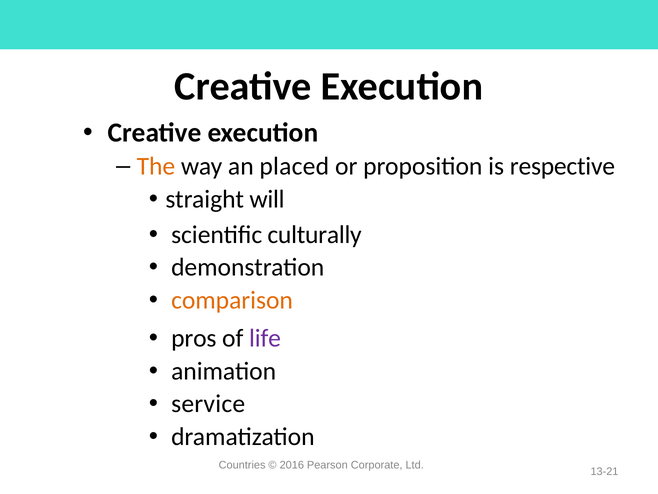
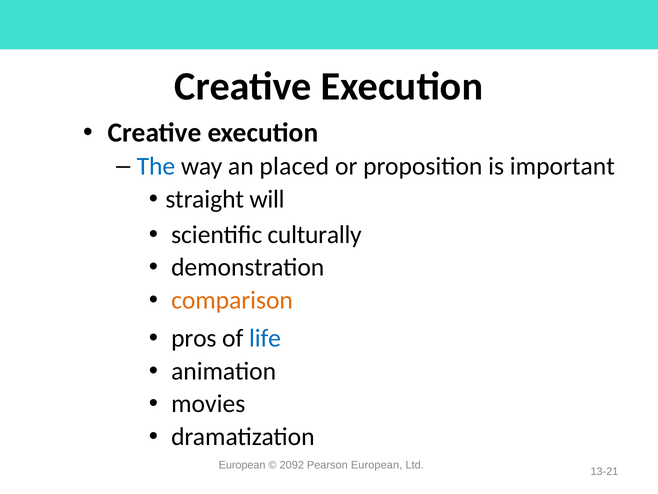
The colour: orange -> blue
respective: respective -> important
life colour: purple -> blue
service: service -> movies
Countries at (242, 465): Countries -> European
2016: 2016 -> 2092
Pearson Corporate: Corporate -> European
